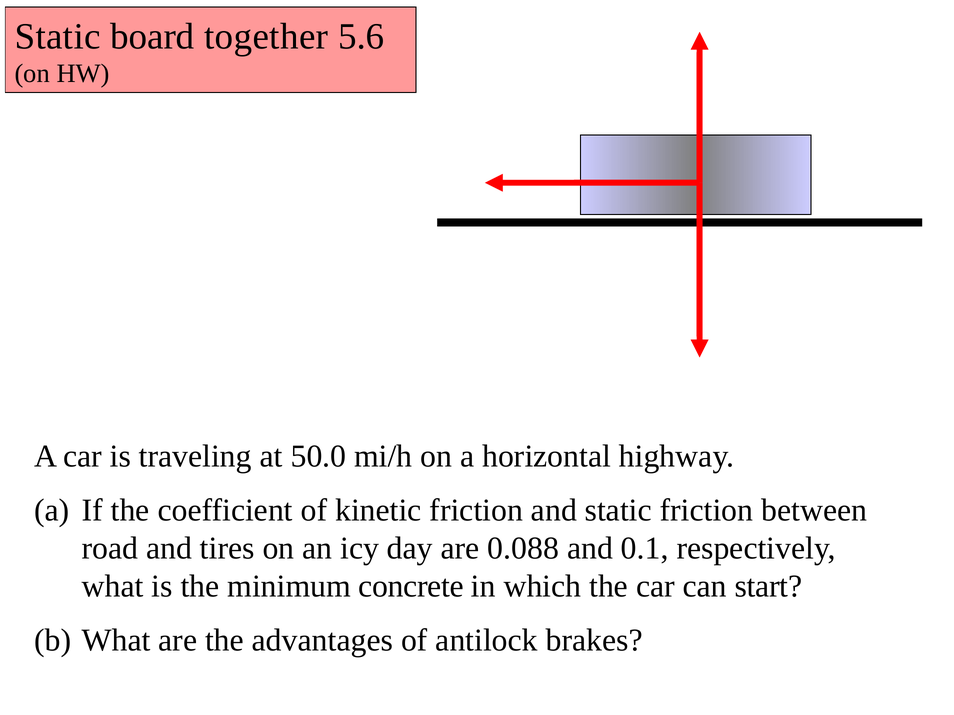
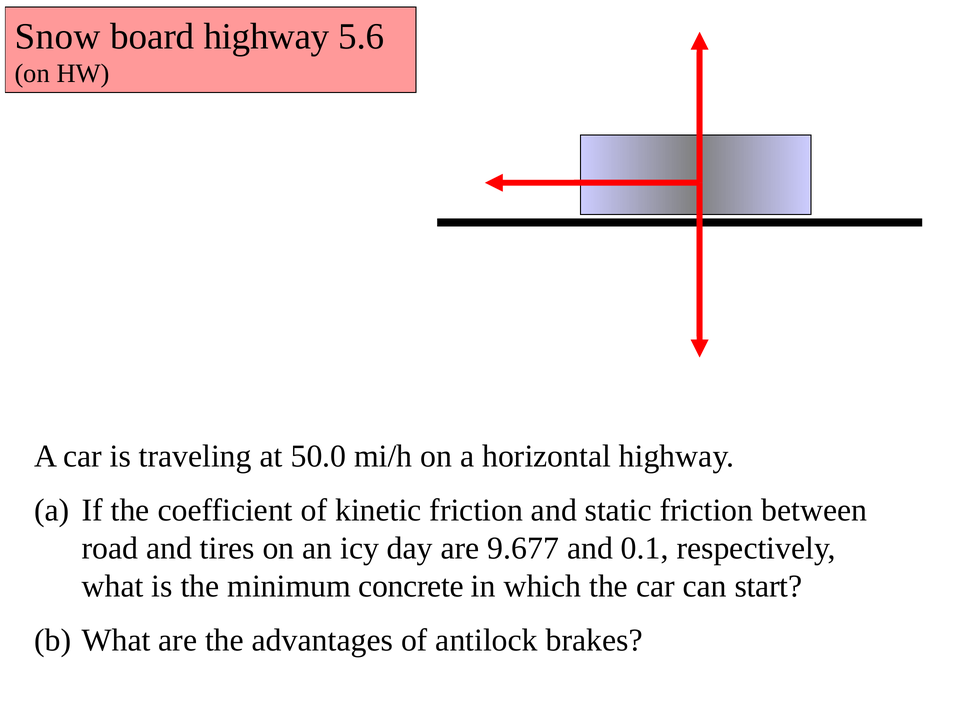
Static at (58, 36): Static -> Snow
board together: together -> highway
0.088: 0.088 -> 9.677
